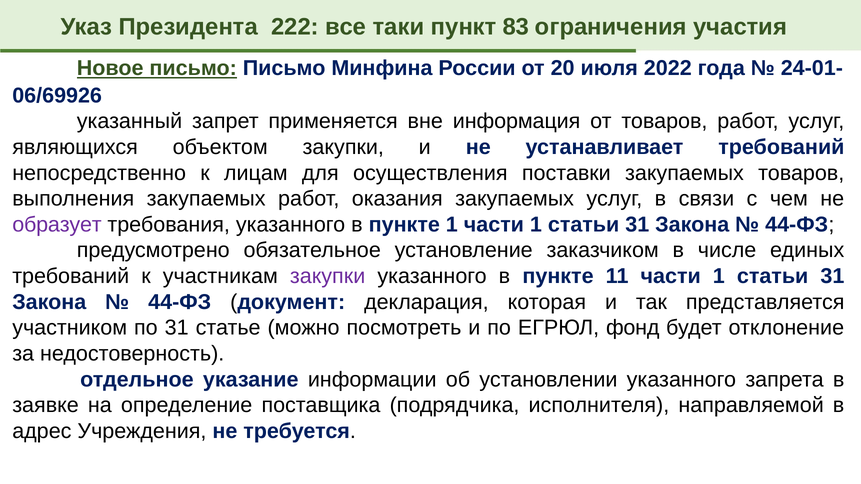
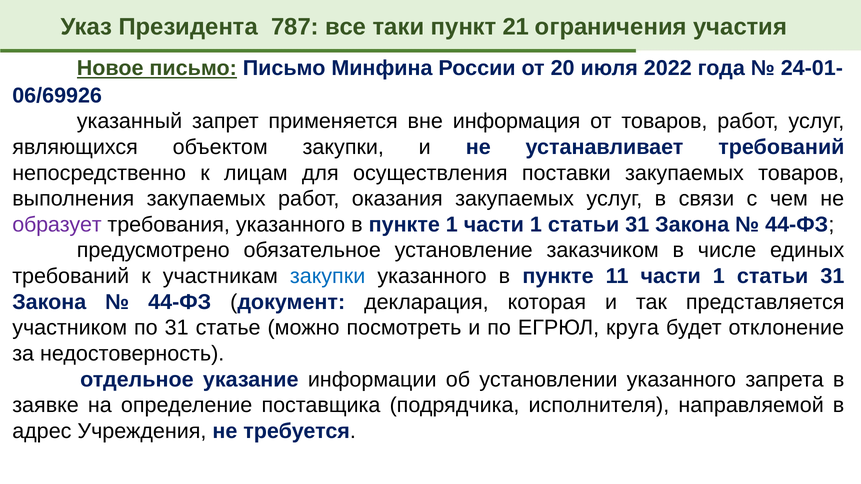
222: 222 -> 787
83: 83 -> 21
закупки at (328, 276) colour: purple -> blue
фонд: фонд -> круга
